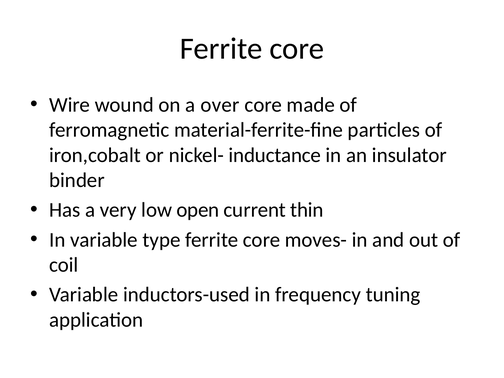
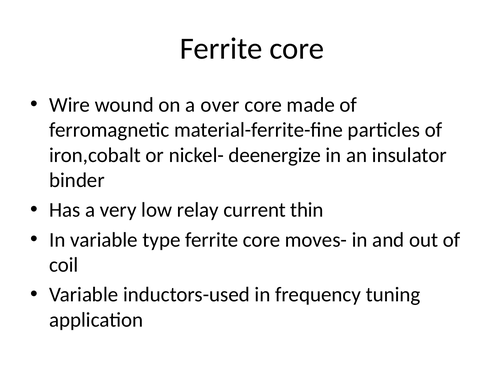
inductance: inductance -> deenergize
open: open -> relay
